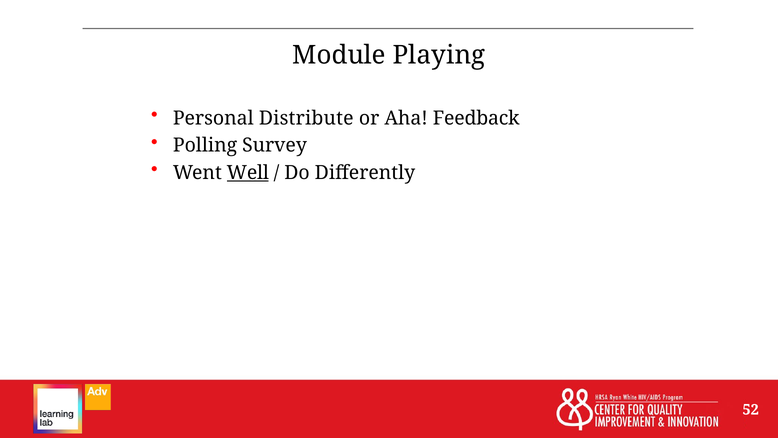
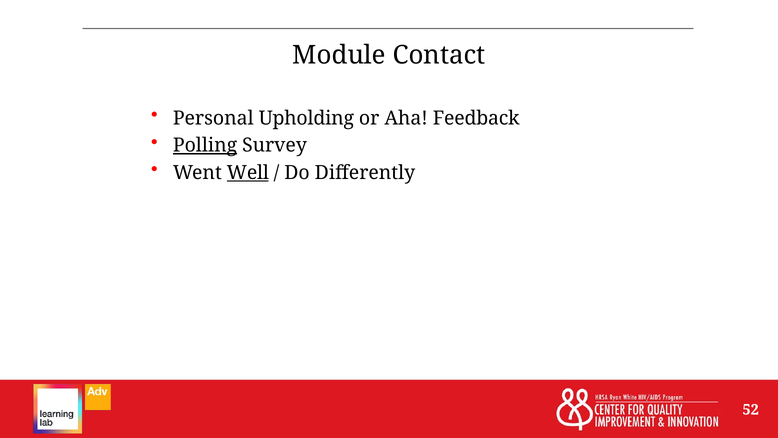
Playing: Playing -> Contact
Distribute: Distribute -> Upholding
Polling underline: none -> present
